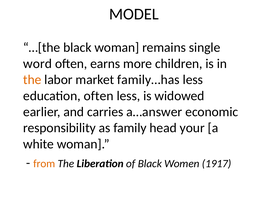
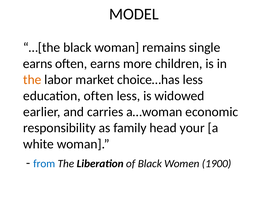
word at (38, 64): word -> earns
family…has: family…has -> choice…has
a…answer: a…answer -> a…woman
from colour: orange -> blue
1917: 1917 -> 1900
